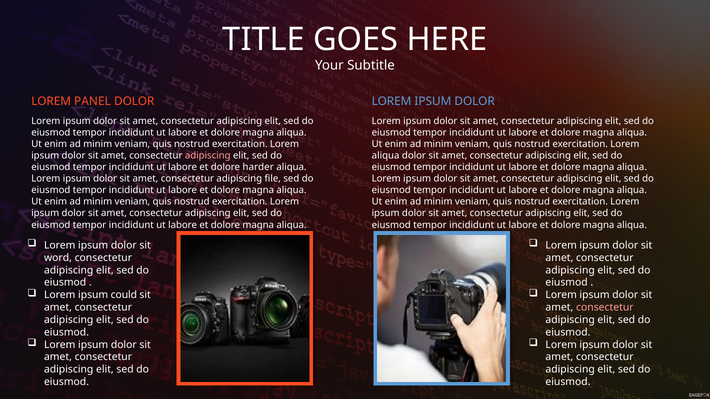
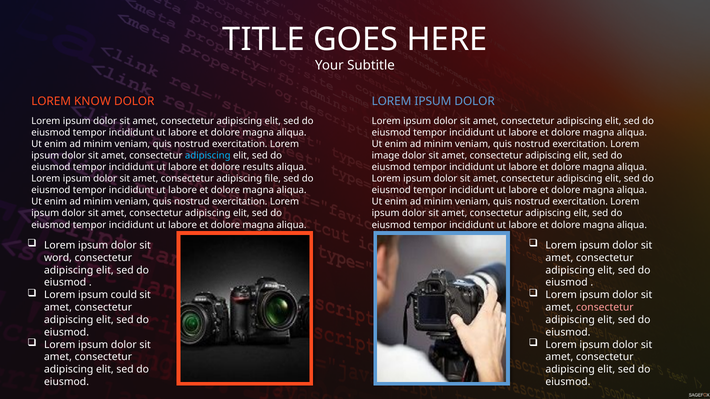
PANEL: PANEL -> KNOW
adipiscing at (208, 156) colour: pink -> light blue
aliqua at (386, 156): aliqua -> image
harder: harder -> results
